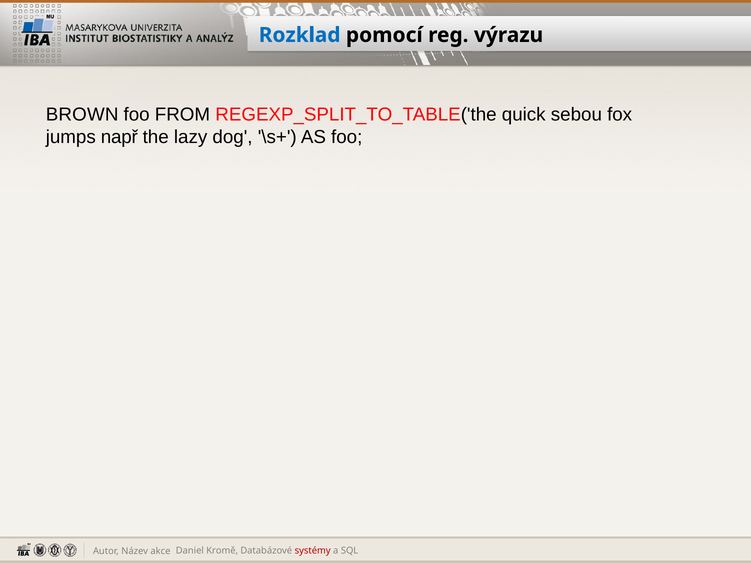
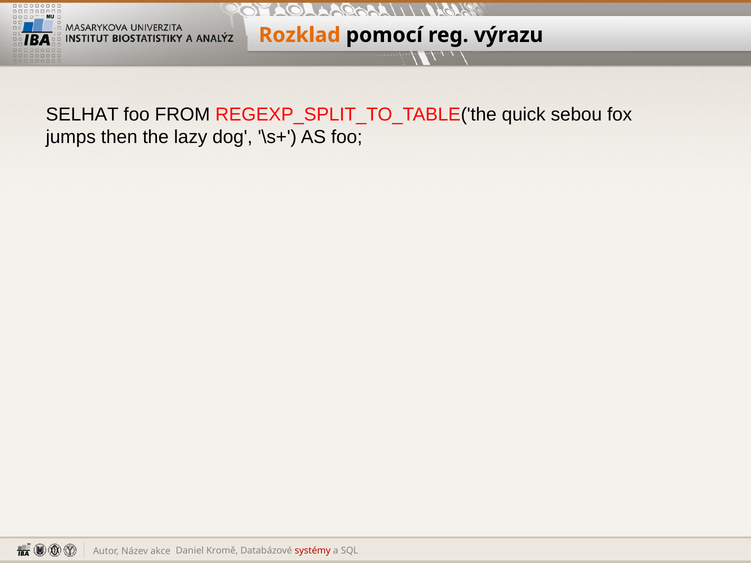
Rozklad colour: blue -> orange
BROWN: BROWN -> SELHAT
např: např -> then
